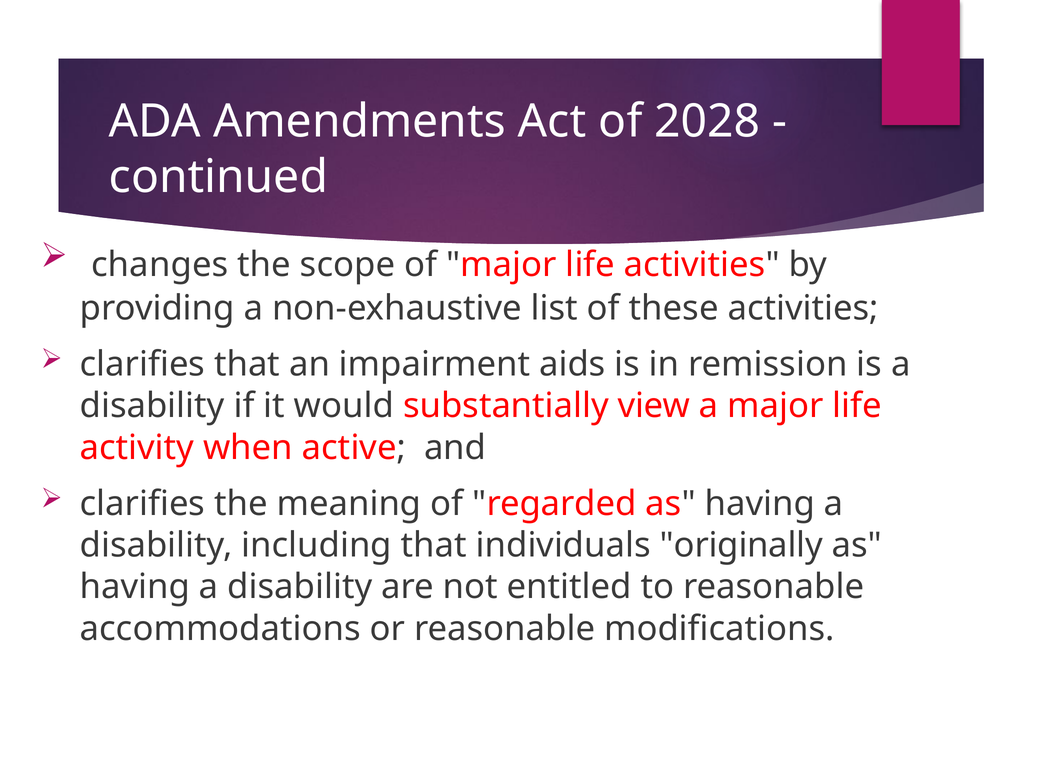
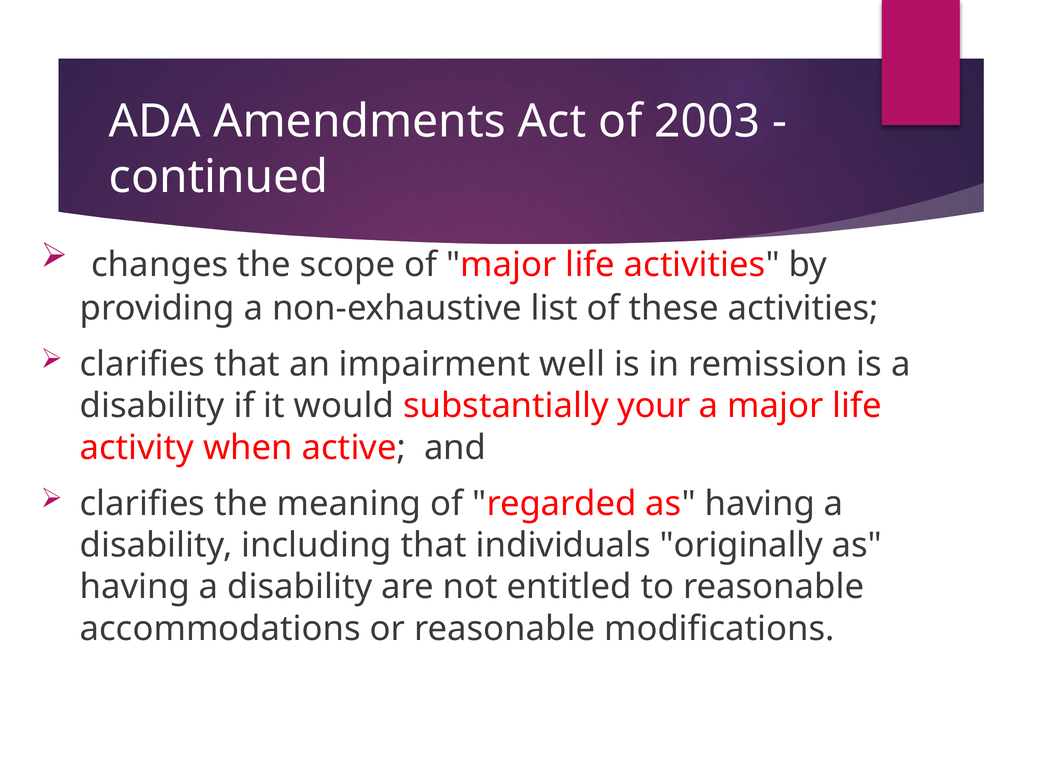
2028: 2028 -> 2003
aids: aids -> well
view: view -> your
